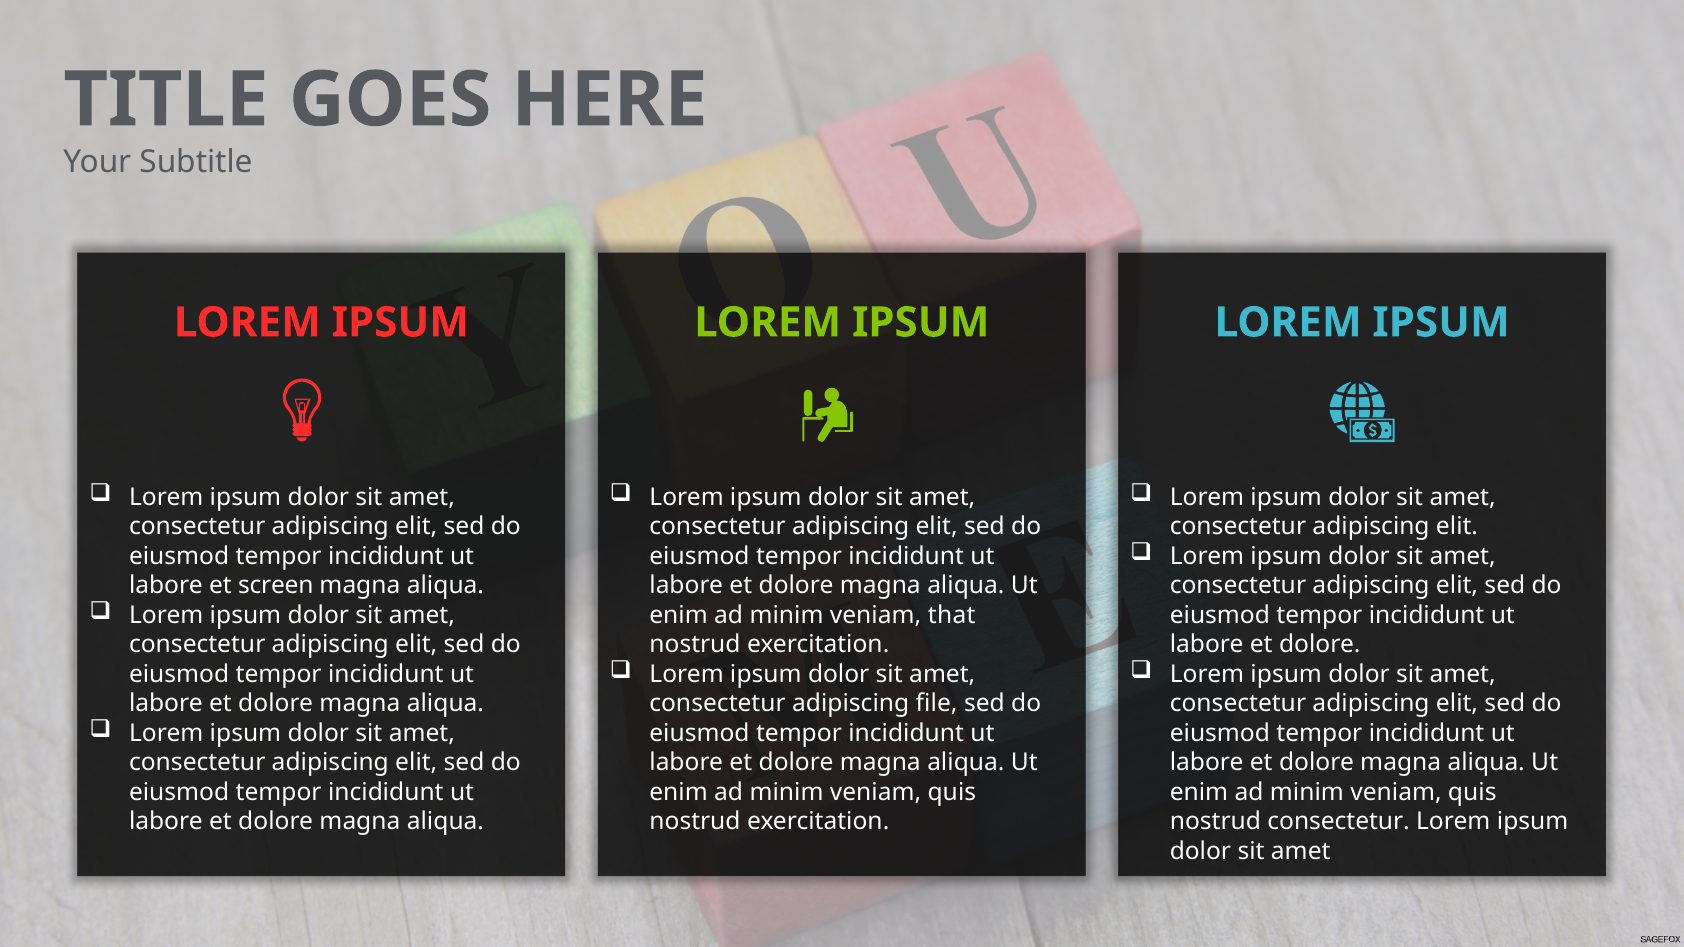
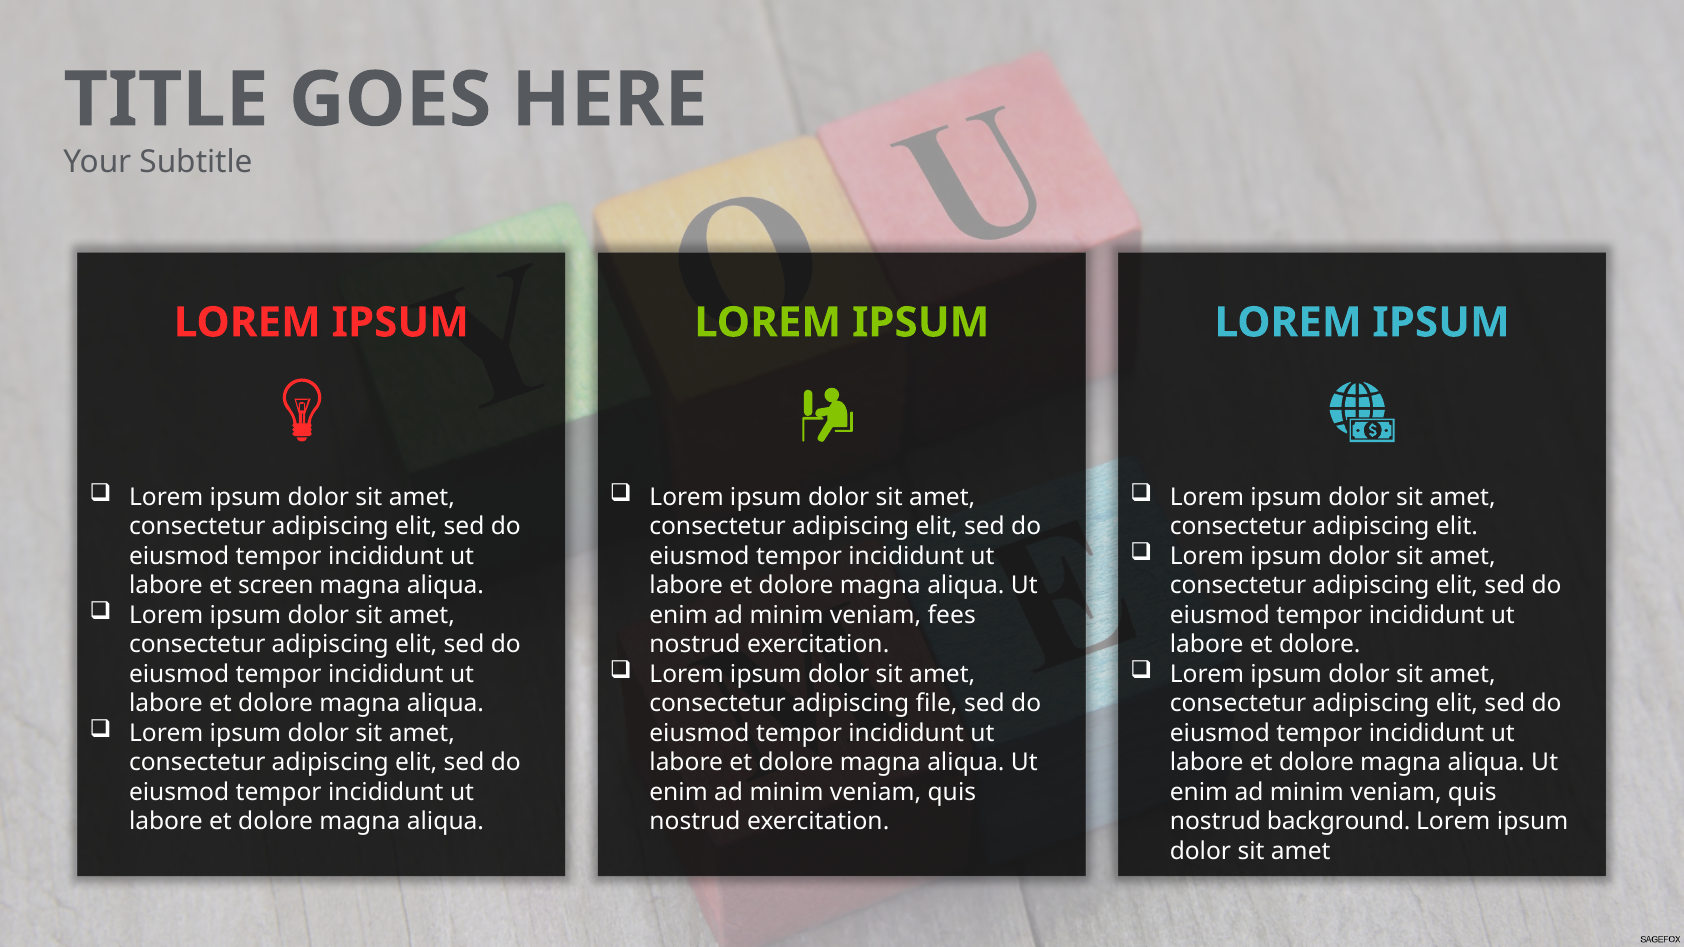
that: that -> fees
nostrud consectetur: consectetur -> background
